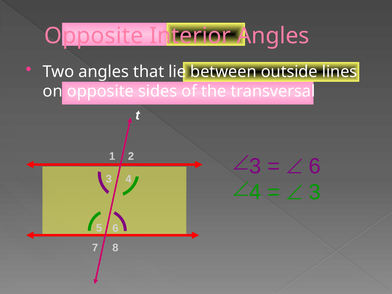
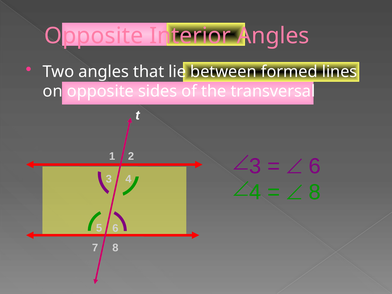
outside: outside -> formed
3 at (315, 192): 3 -> 8
